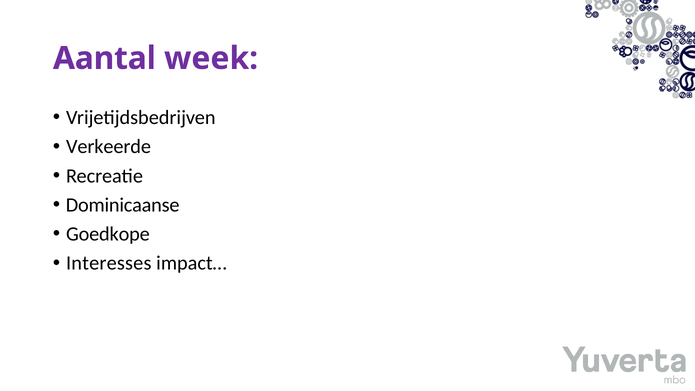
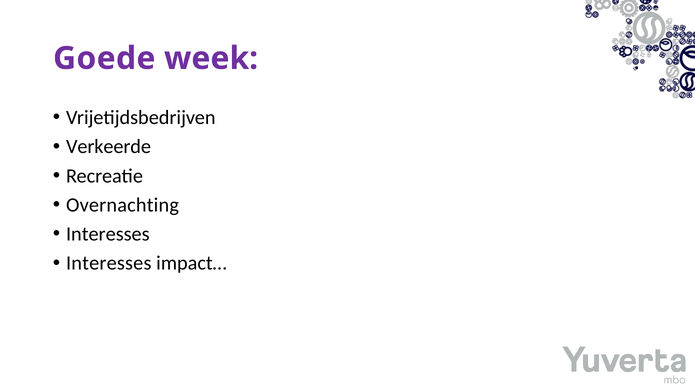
Aantal: Aantal -> Goede
Dominicaanse: Dominicaanse -> Overnachting
Goedkope at (108, 234): Goedkope -> Interesses
